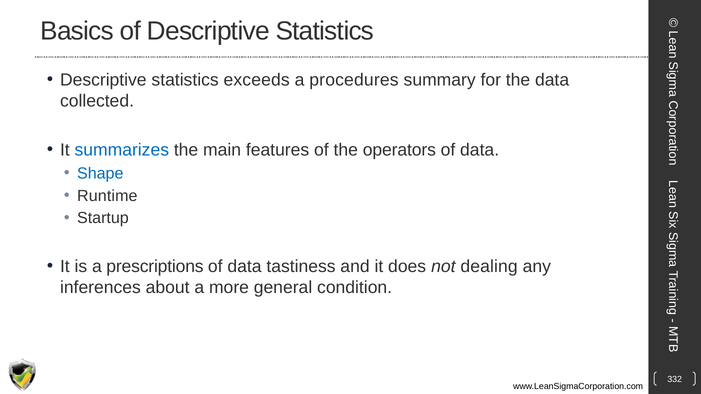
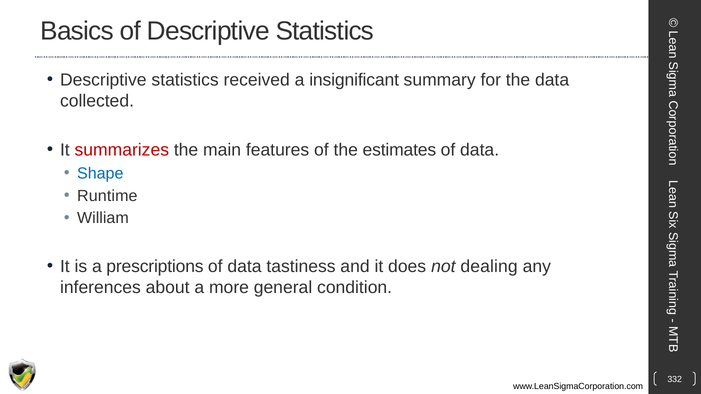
exceeds: exceeds -> received
procedures: procedures -> insignificant
summarizes colour: blue -> red
operators: operators -> estimates
Startup: Startup -> William
